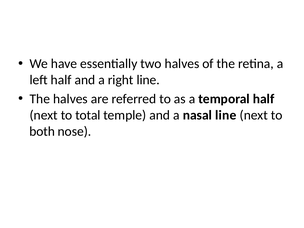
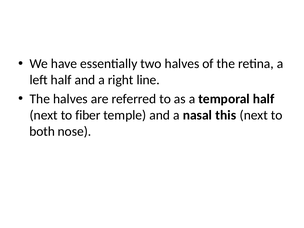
total: total -> fiber
nasal line: line -> this
